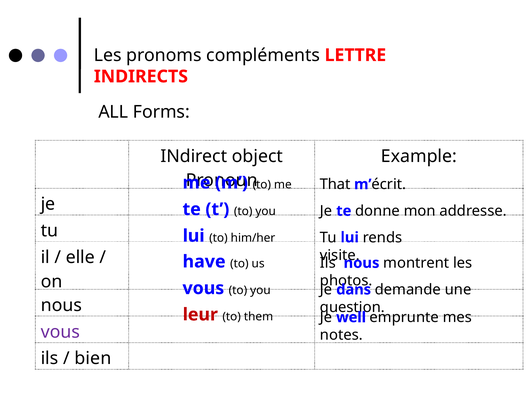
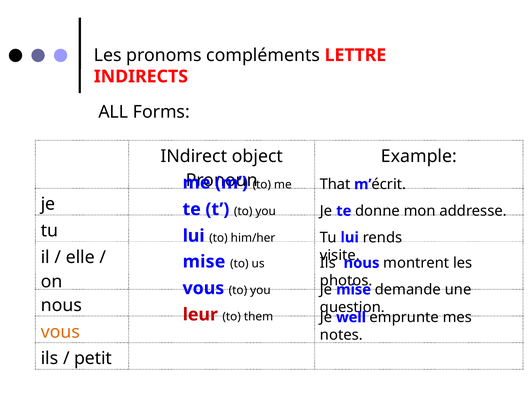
have at (204, 262): have -> mise
dans at (354, 290): dans -> mise
vous at (60, 332) colour: purple -> orange
bien: bien -> petit
